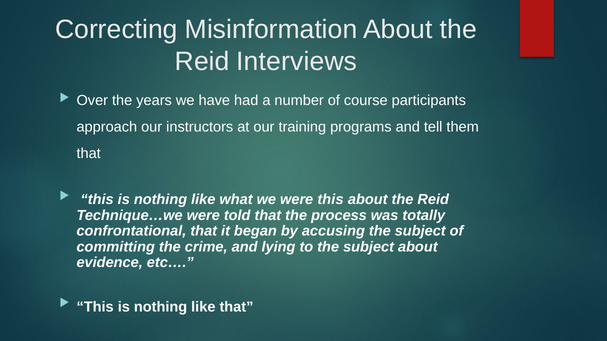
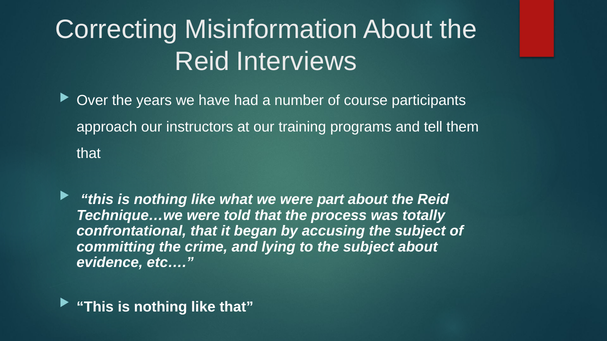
were this: this -> part
